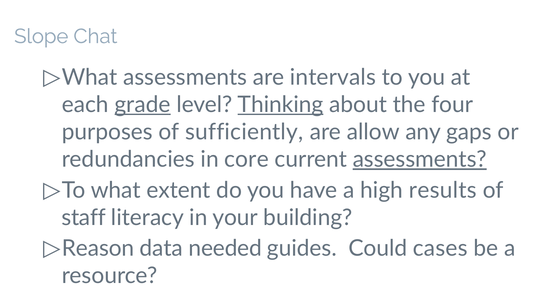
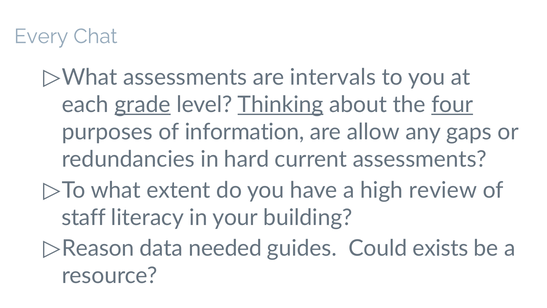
Slope: Slope -> Every
four underline: none -> present
sufficiently: sufficiently -> information
core: core -> hard
assessments at (420, 159) underline: present -> none
results: results -> review
cases: cases -> exists
